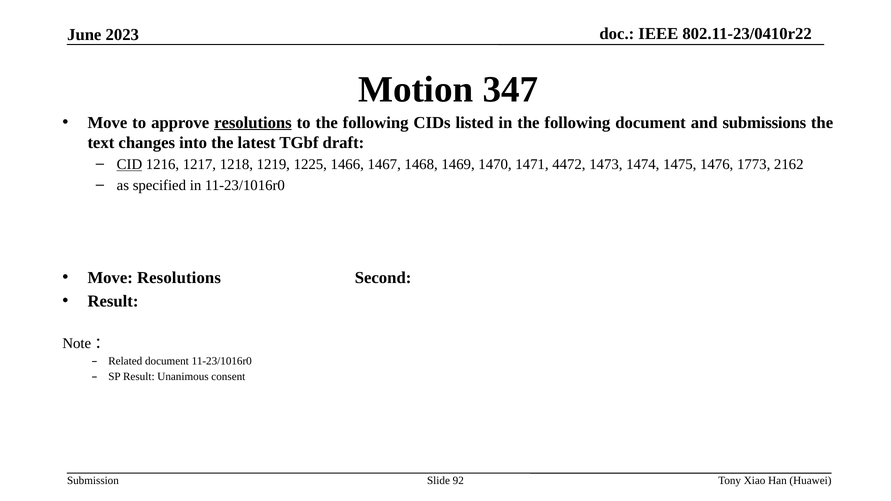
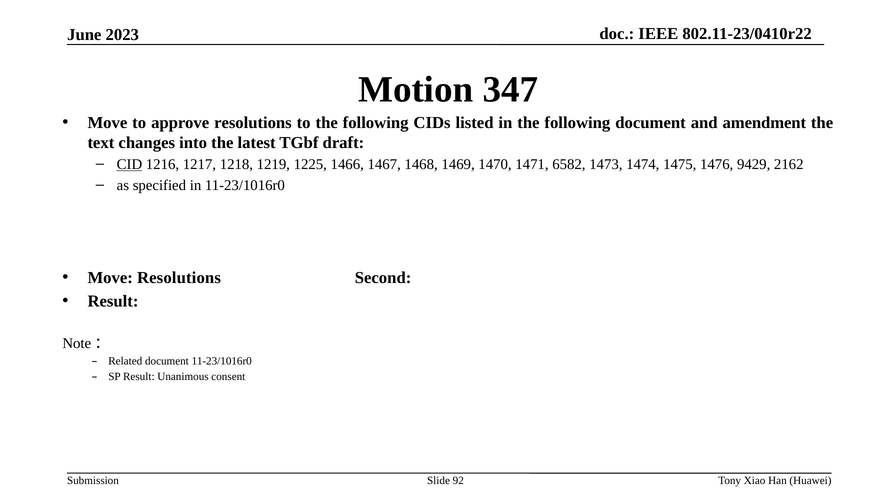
resolutions at (253, 123) underline: present -> none
submissions: submissions -> amendment
4472: 4472 -> 6582
1773: 1773 -> 9429
